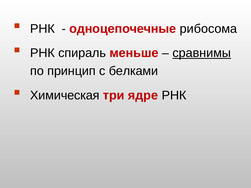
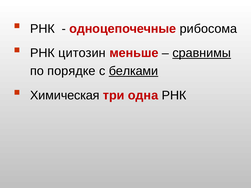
спираль: спираль -> цитозин
принцип: принцип -> порядке
белками underline: none -> present
ядре: ядре -> одна
